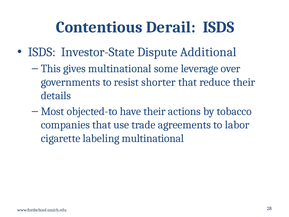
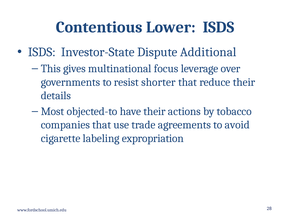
Derail: Derail -> Lower
some: some -> focus
labor: labor -> avoid
labeling multinational: multinational -> expropriation
